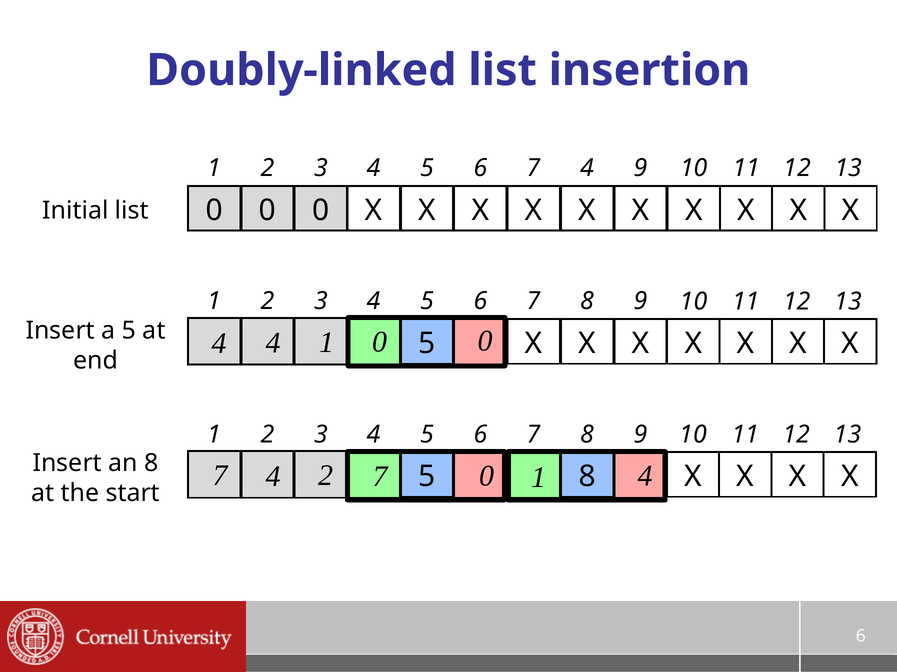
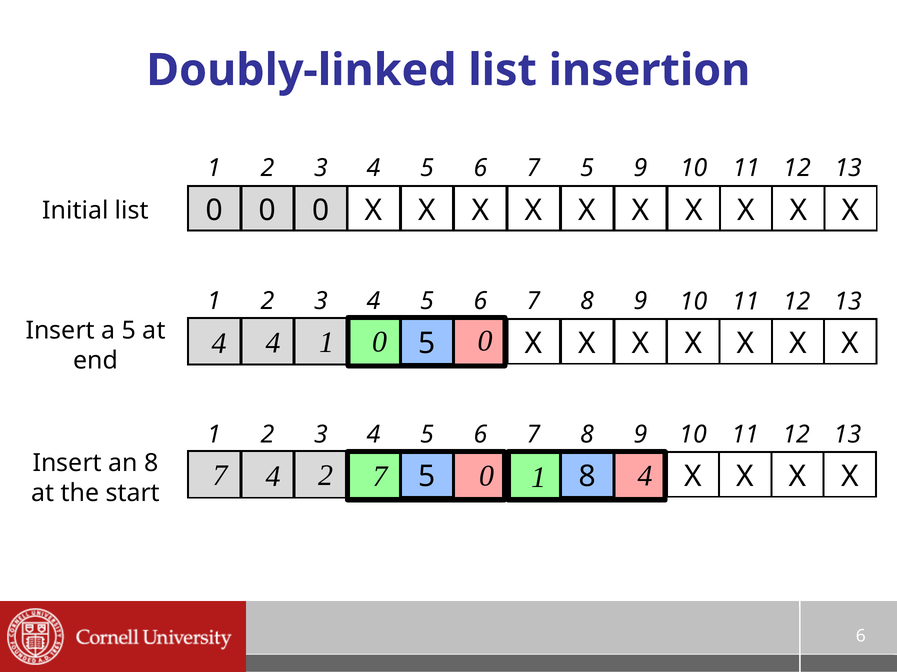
4 at (587, 168): 4 -> 5
